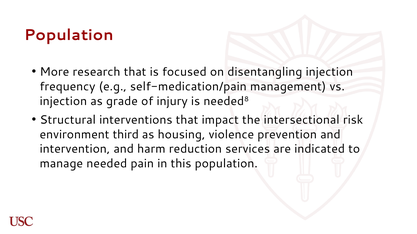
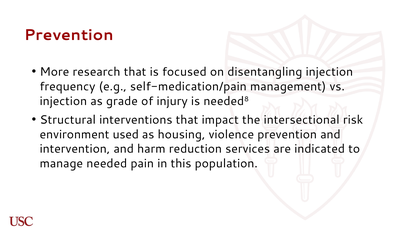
Population at (69, 35): Population -> Prevention
third: third -> used
